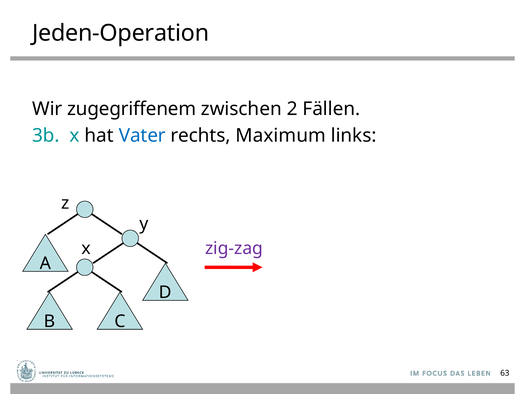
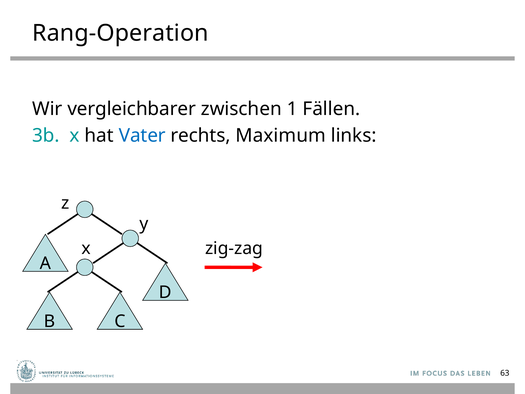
Jeden-Operation: Jeden-Operation -> Rang-Operation
zugegriffenem: zugegriffenem -> vergleichbarer
2: 2 -> 1
zig-zag colour: purple -> black
